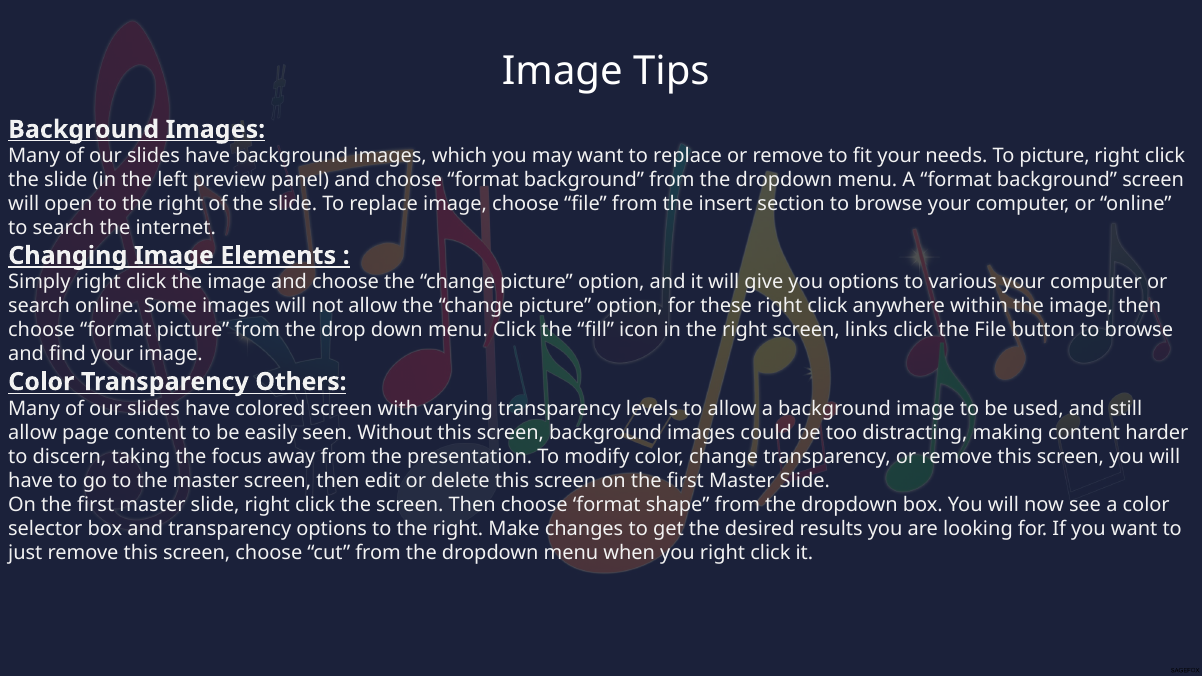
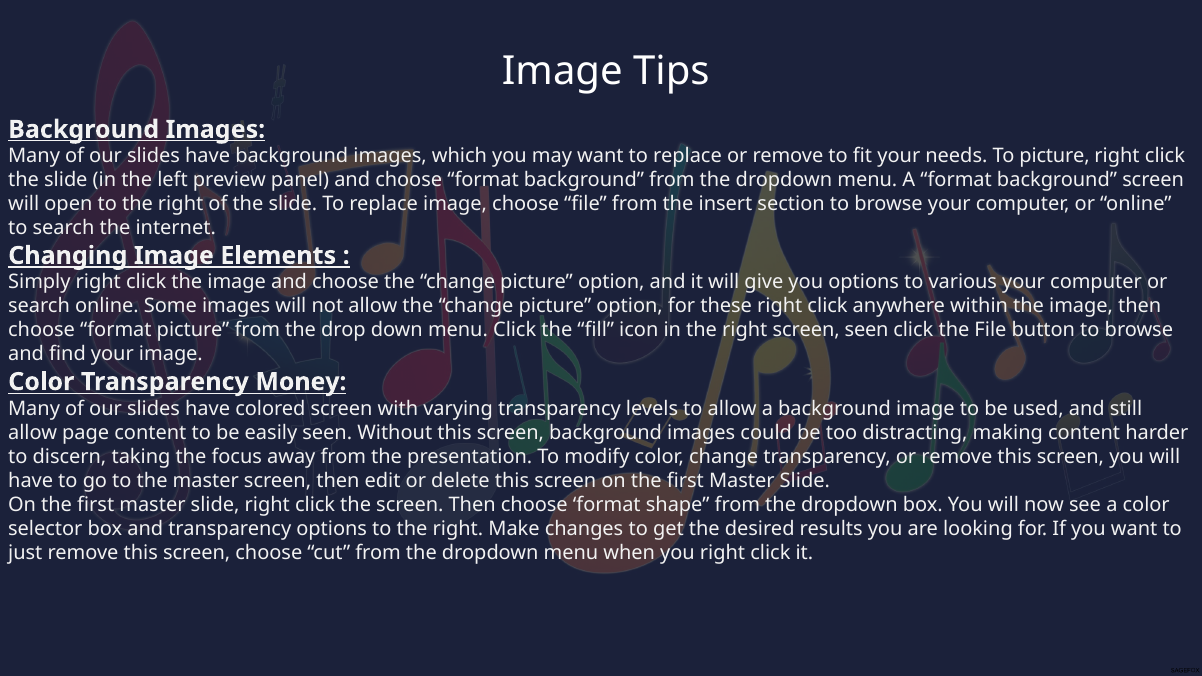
screen links: links -> seen
Others: Others -> Money
